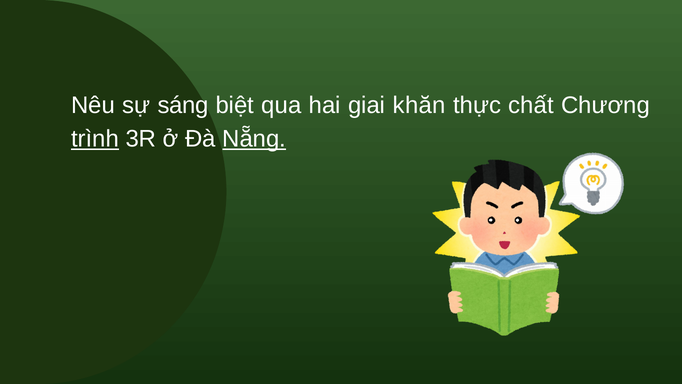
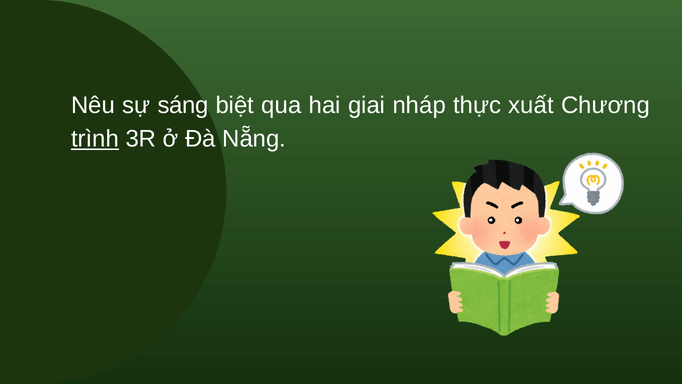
khăn: khăn -> nháp
chất: chất -> xuất
Nẵng underline: present -> none
